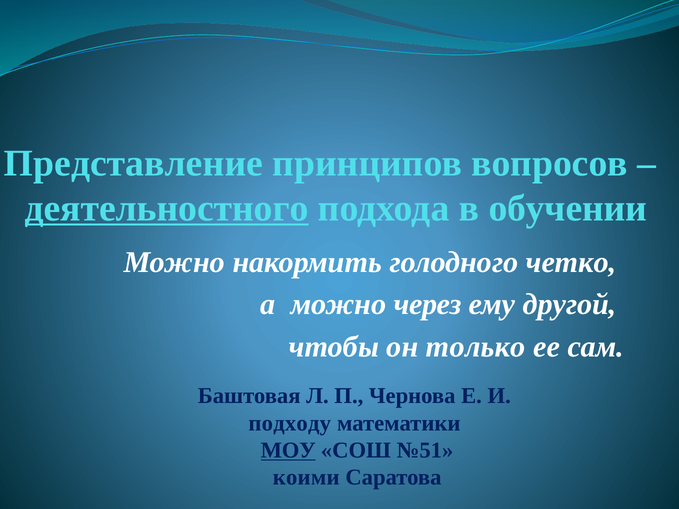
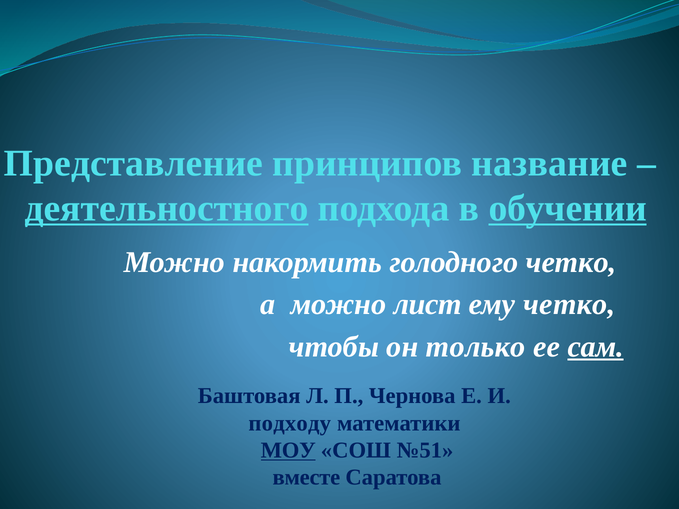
вопросов: вопросов -> название
обучении underline: none -> present
через: через -> лист
ему другой: другой -> четко
сам underline: none -> present
коими: коими -> вместе
